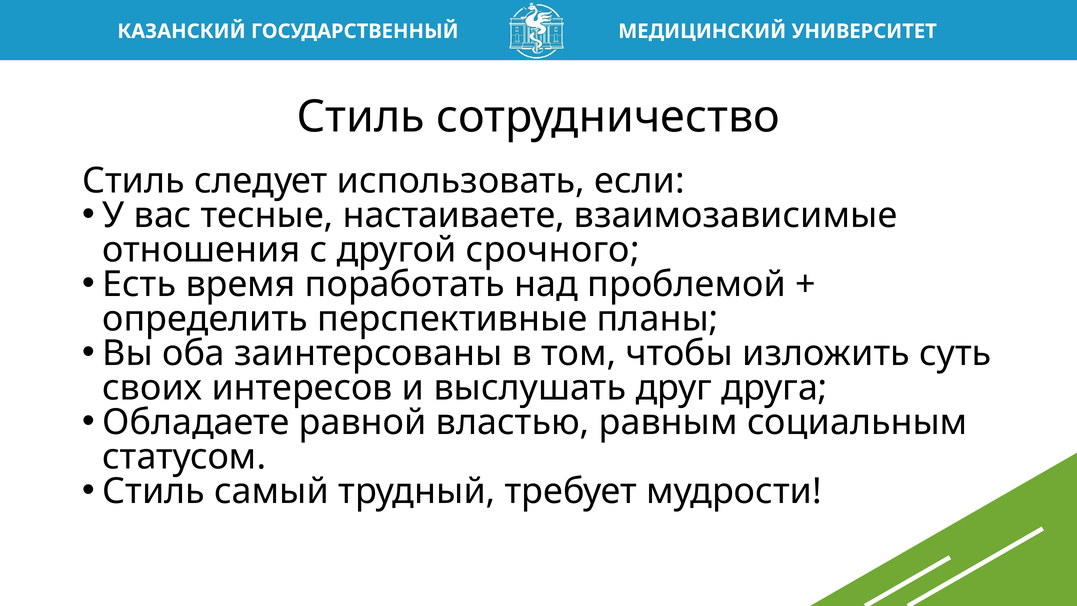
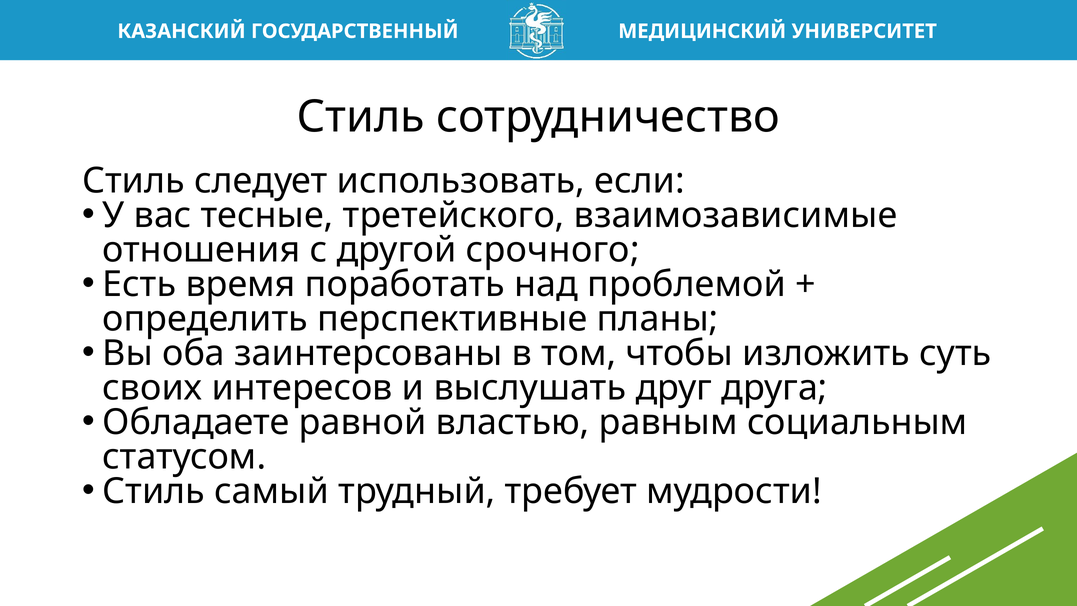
настаиваете: настаиваете -> третейского
